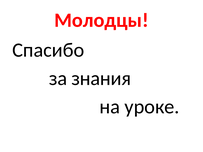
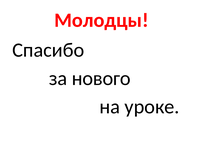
знания: знания -> нового
